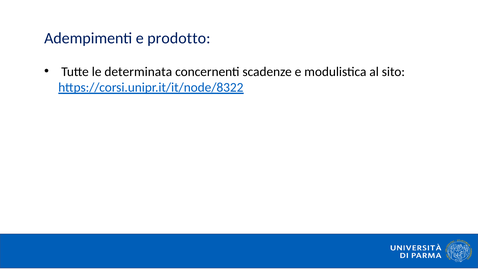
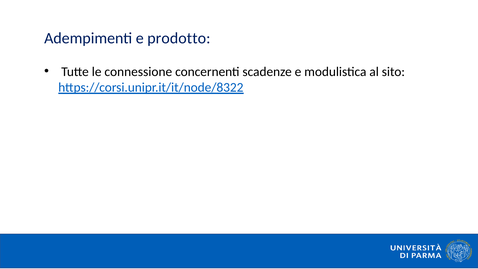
determinata: determinata -> connessione
